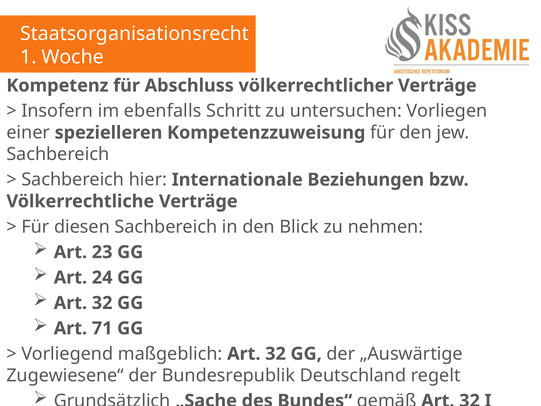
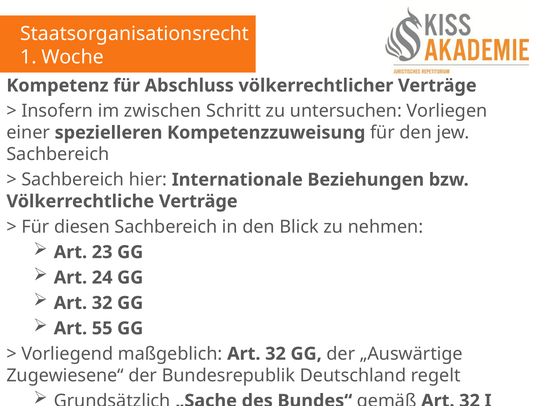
ebenfalls: ebenfalls -> zwischen
71: 71 -> 55
